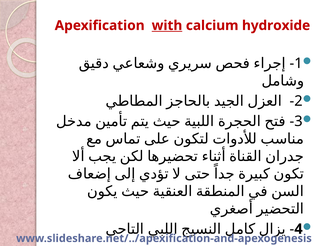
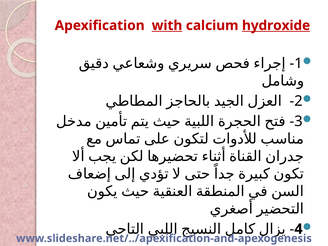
hydroxide underline: none -> present
